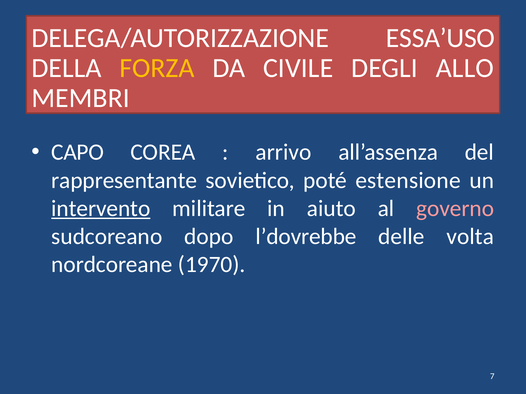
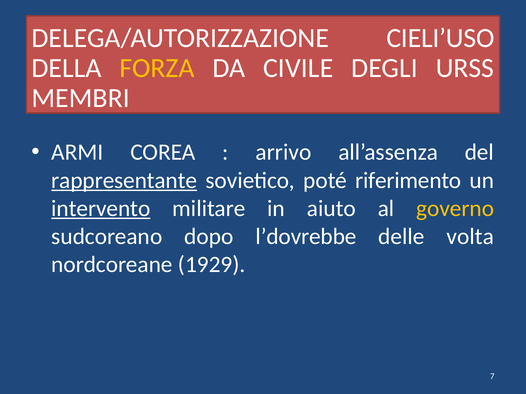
ESSA’USO: ESSA’USO -> CIELI’USO
ALLO: ALLO -> URSS
CAPO: CAPO -> ARMI
rappresentante underline: none -> present
estensione: estensione -> riferimento
governo colour: pink -> yellow
1970: 1970 -> 1929
